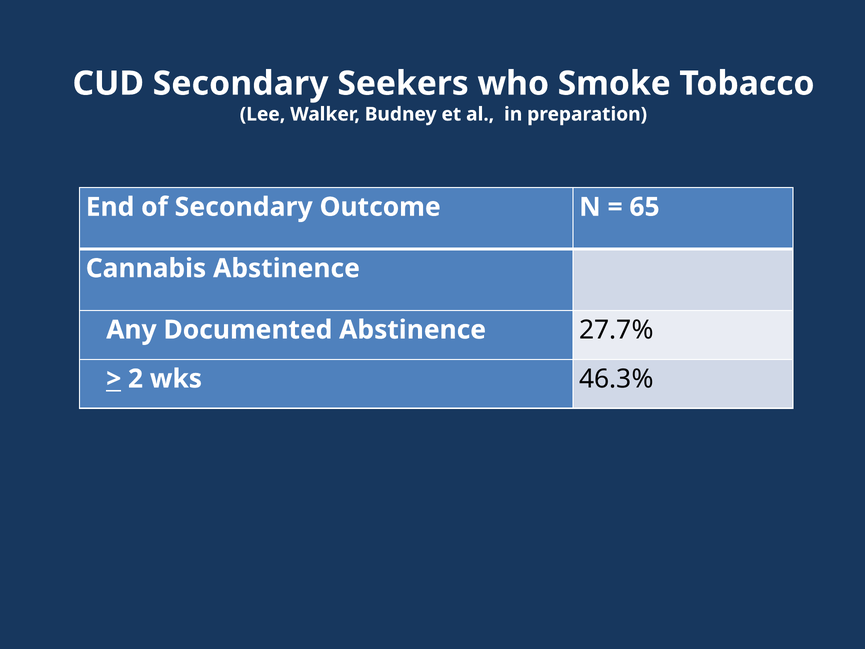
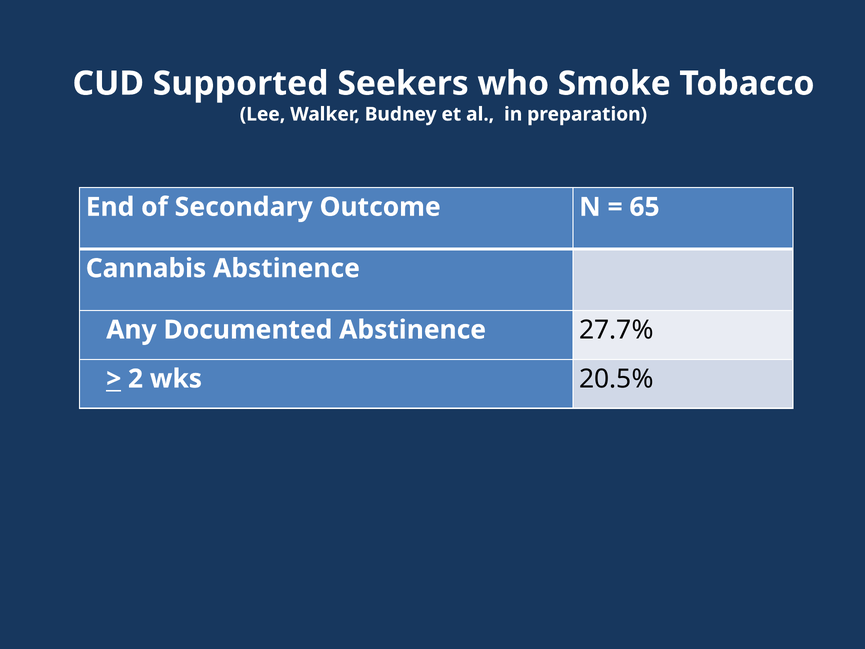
CUD Secondary: Secondary -> Supported
46.3%: 46.3% -> 20.5%
